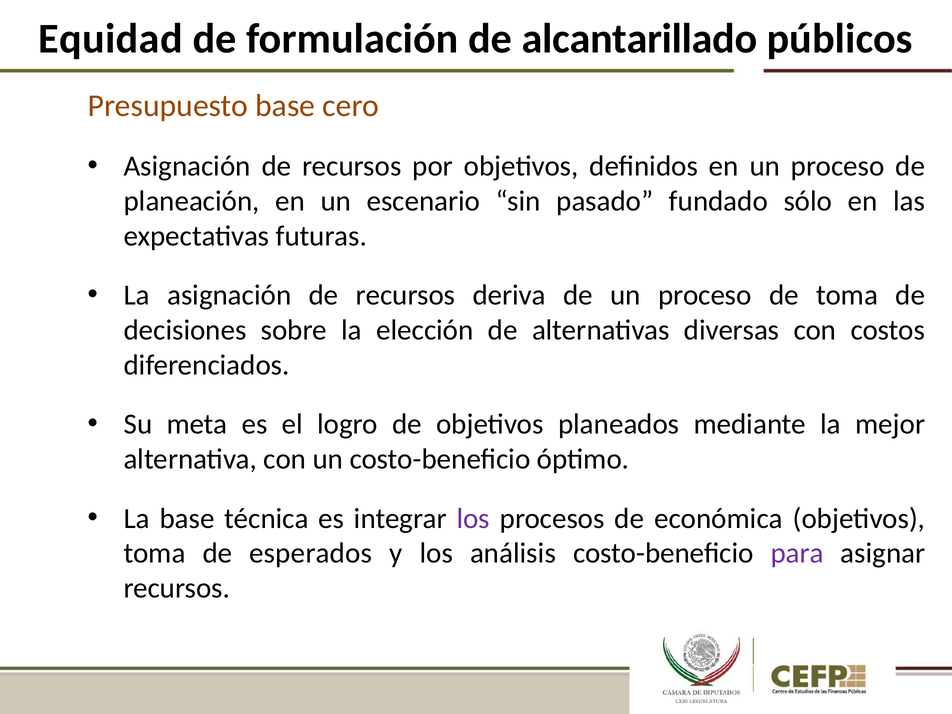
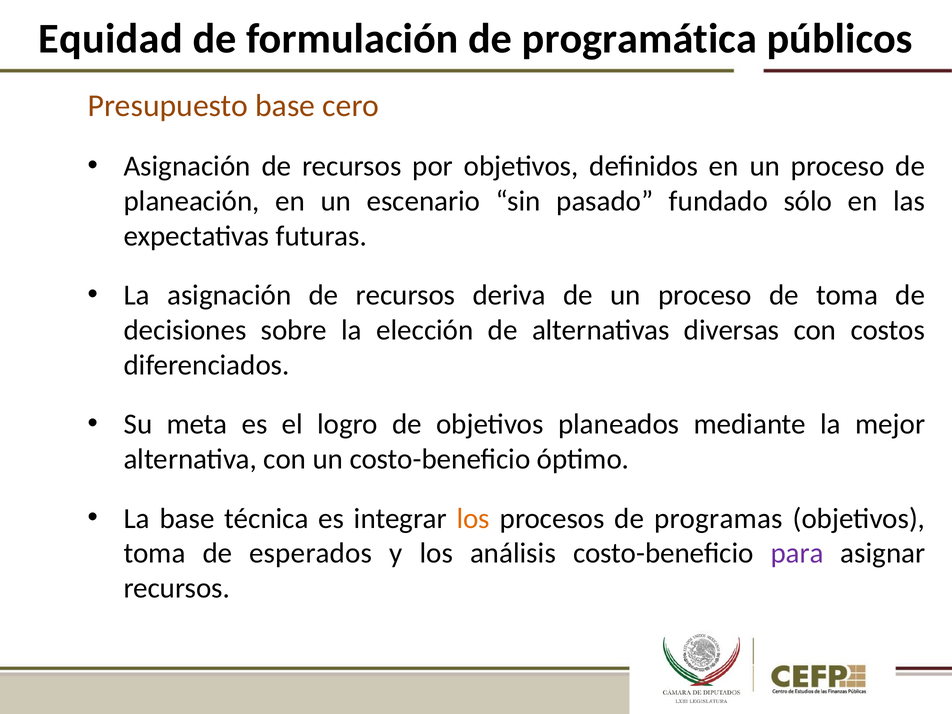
alcantarillado: alcantarillado -> programática
los at (473, 518) colour: purple -> orange
económica: económica -> programas
